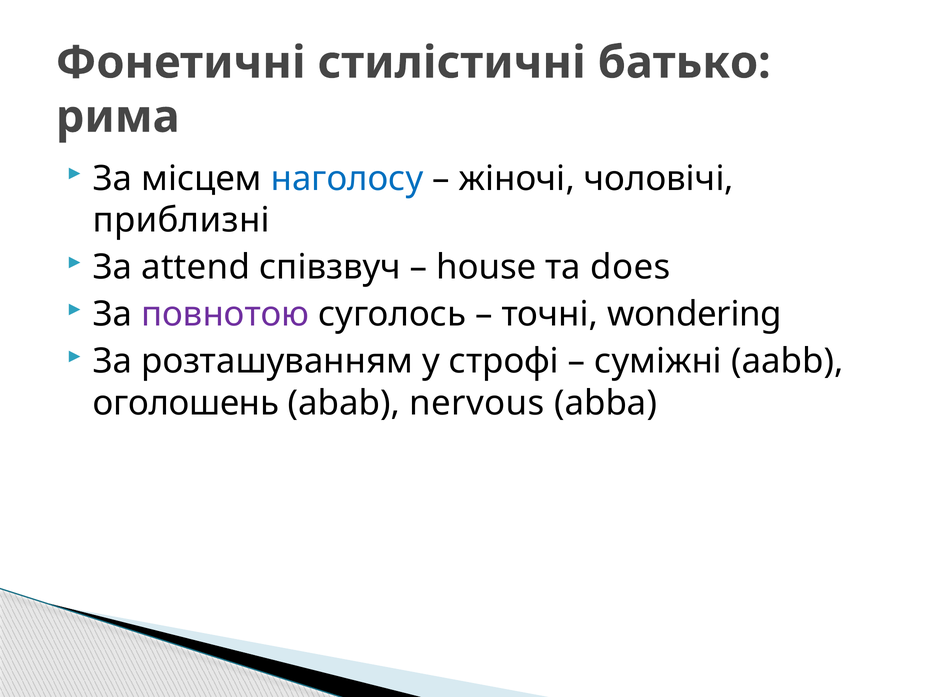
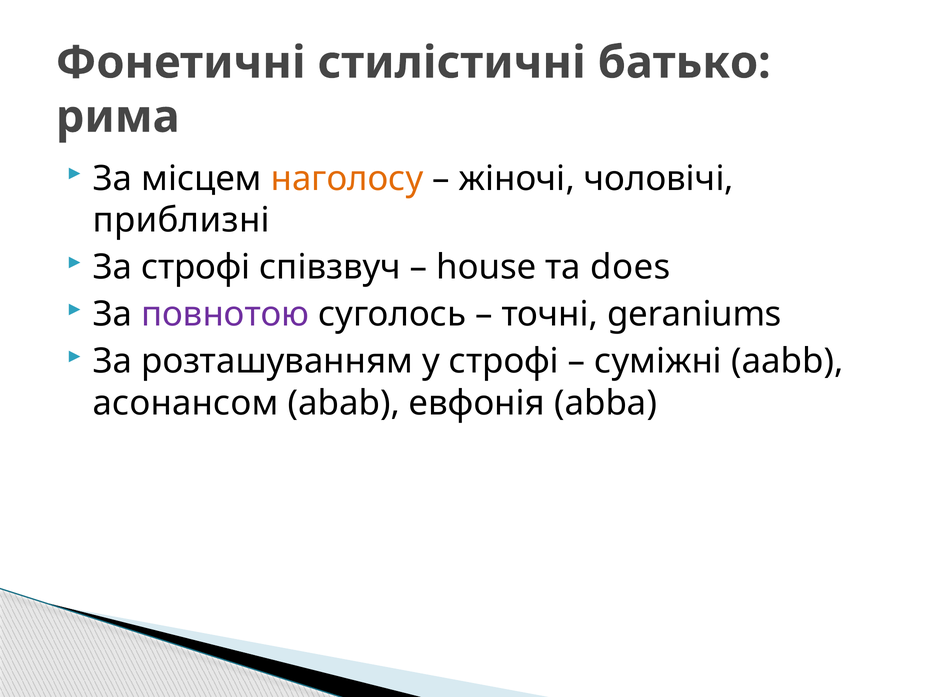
наголосу colour: blue -> orange
За attend: attend -> строфі
wondering: wondering -> geraniums
оголошень: оголошень -> асонансом
nervous: nervous -> евфонія
